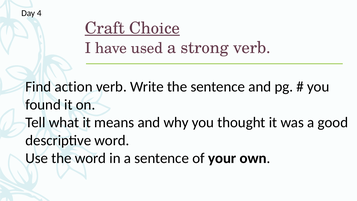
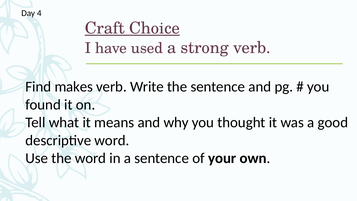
action: action -> makes
